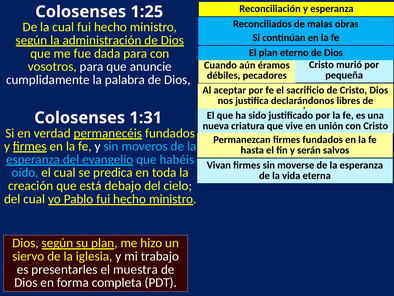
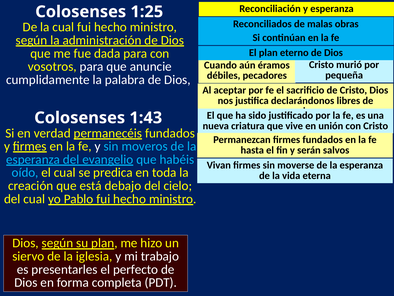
1:31: 1:31 -> 1:43
muestra: muestra -> perfecto
